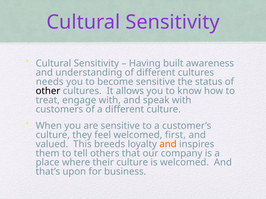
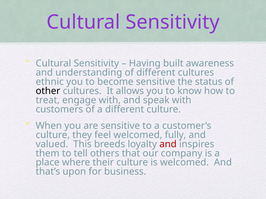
needs: needs -> ethnic
first: first -> fully
and at (168, 144) colour: orange -> red
